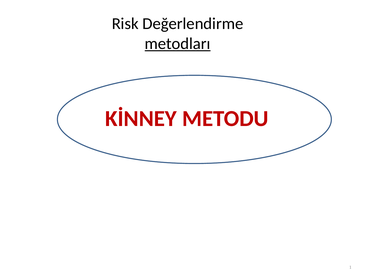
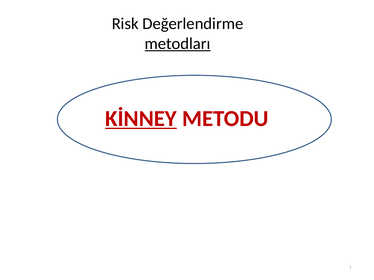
KİNNEY underline: none -> present
